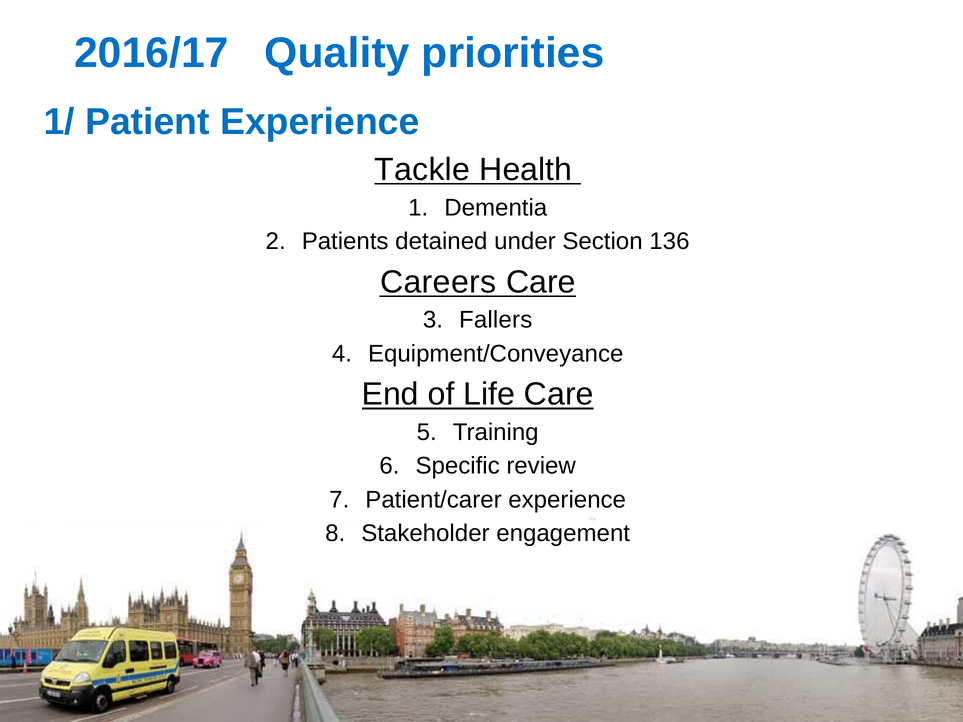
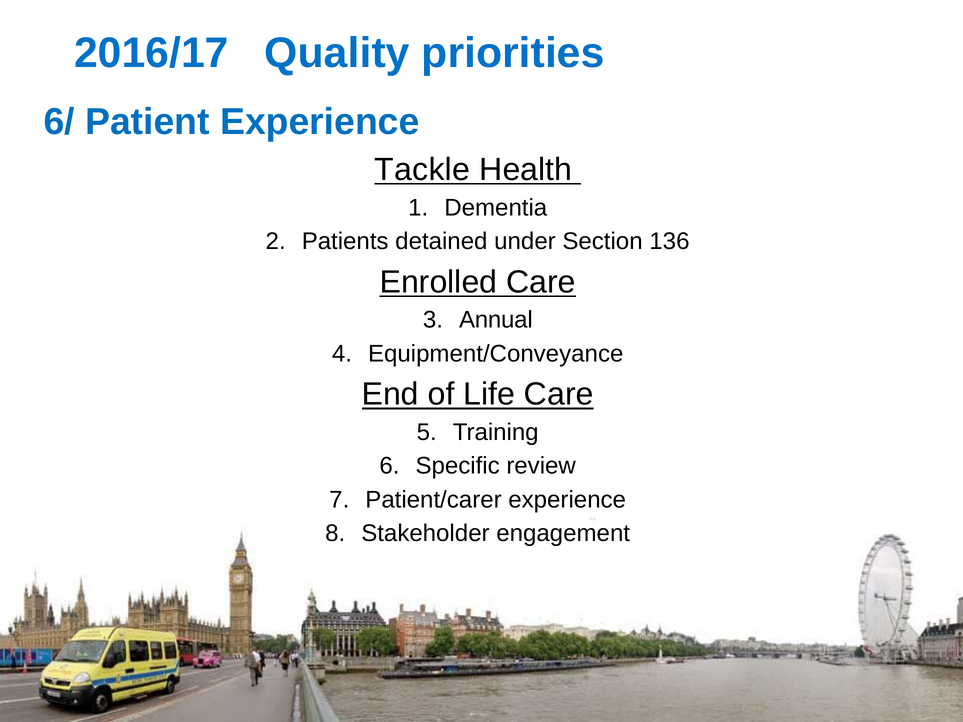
1/: 1/ -> 6/
Careers: Careers -> Enrolled
Fallers: Fallers -> Annual
